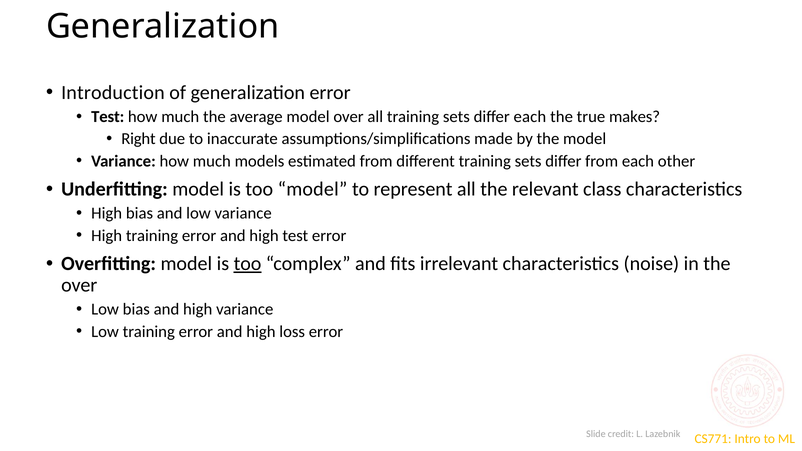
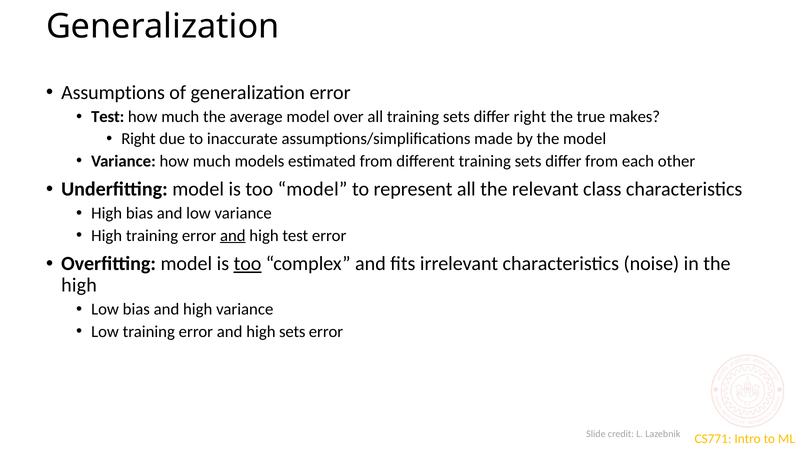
Introduction: Introduction -> Assumptions
differ each: each -> right
and at (233, 236) underline: none -> present
over at (79, 285): over -> high
high loss: loss -> sets
